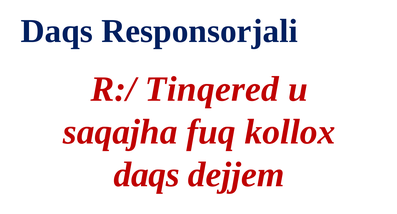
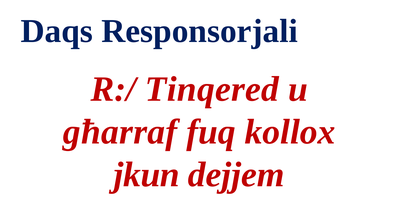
saqajha: saqajha -> għarraf
daqs at (147, 174): daqs -> jkun
